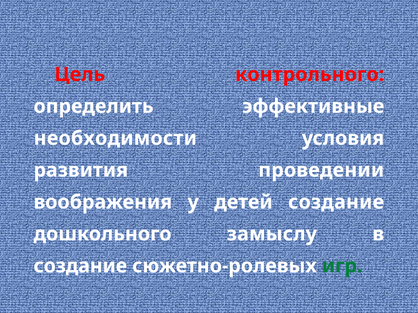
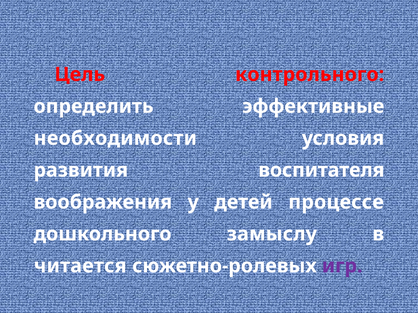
проведении: проведении -> воспитателя
детей создание: создание -> процессе
создание at (80, 266): создание -> читается
игр colour: green -> purple
